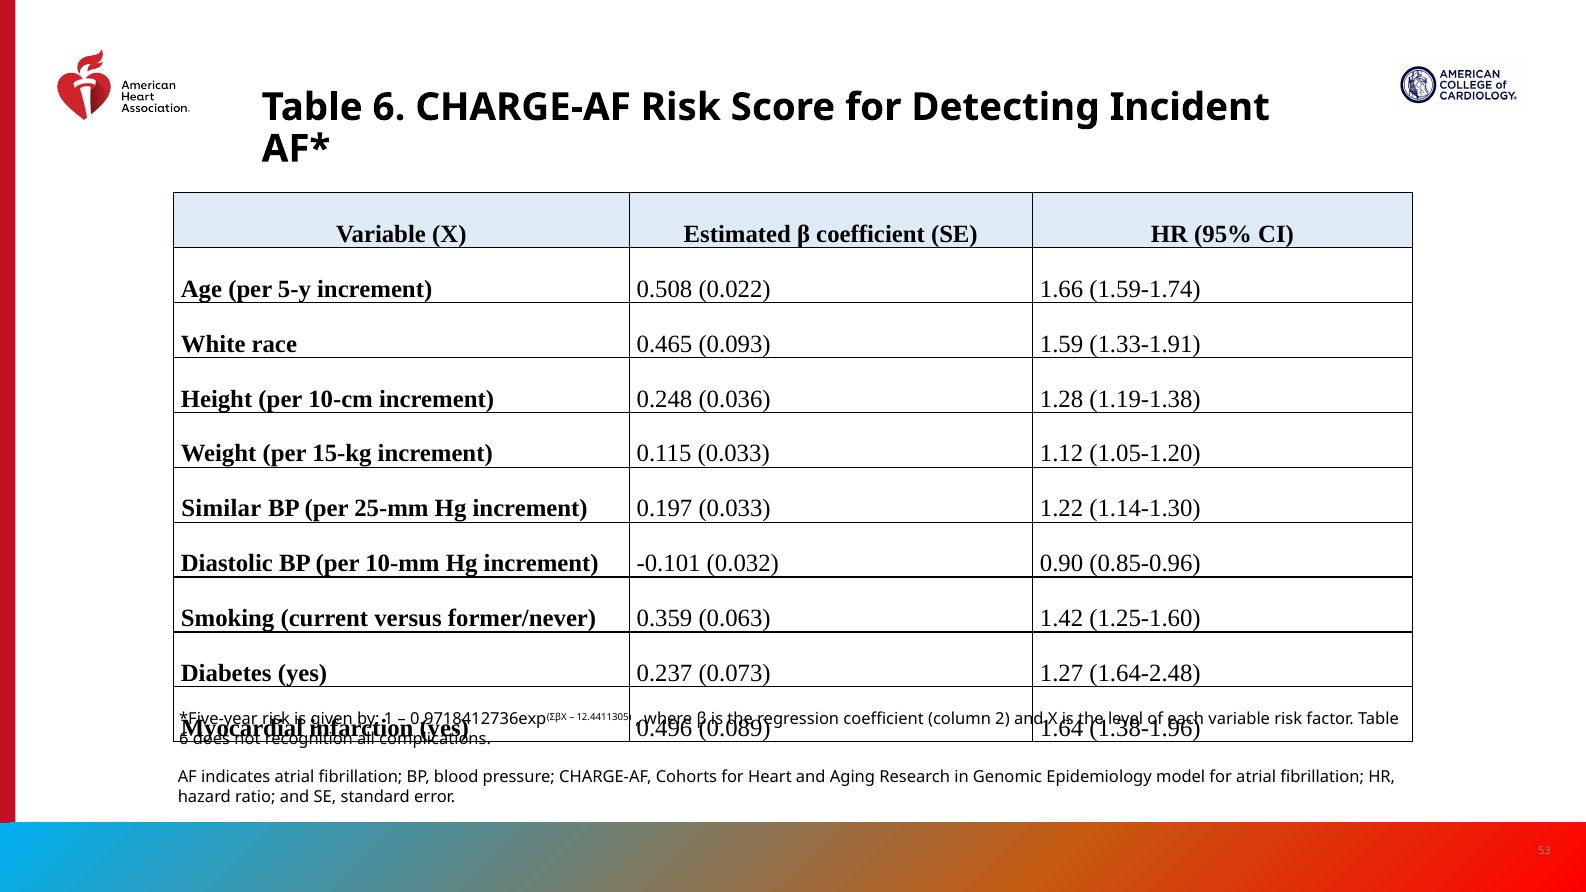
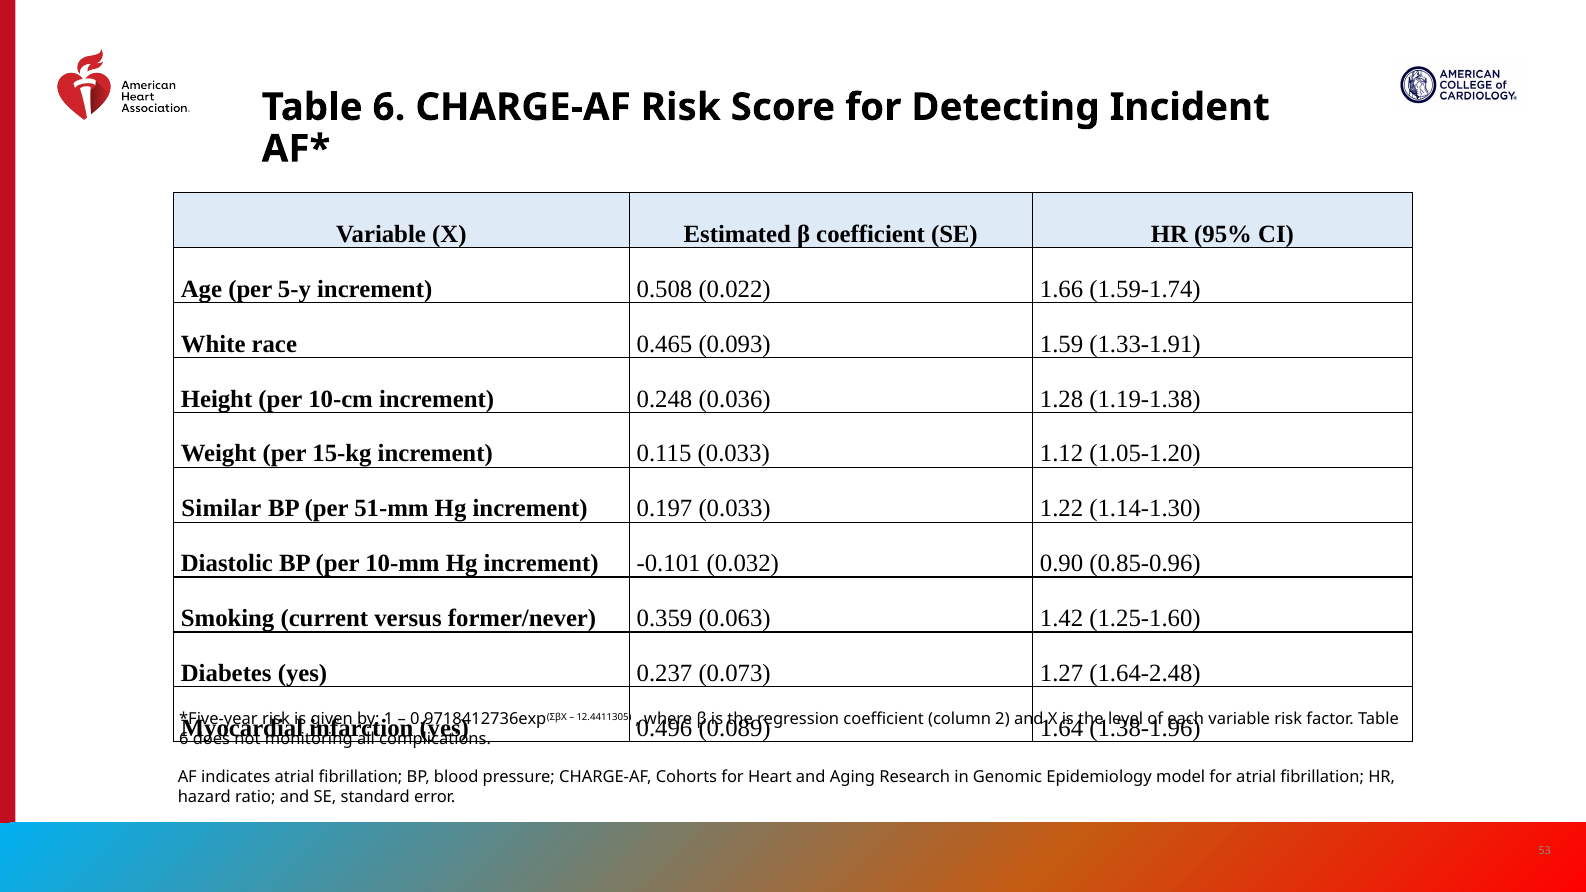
25-mm: 25-mm -> 51-mm
recognition: recognition -> monitoring
